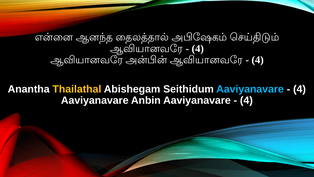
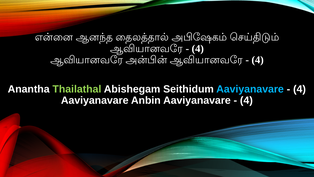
Thailathal colour: yellow -> light green
